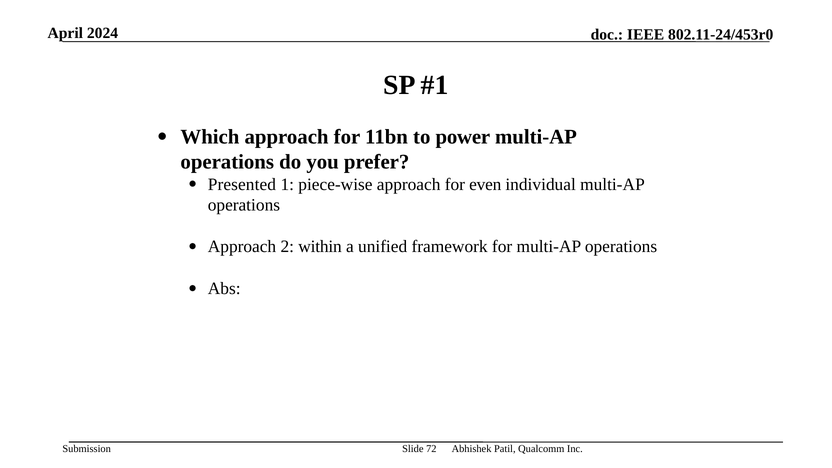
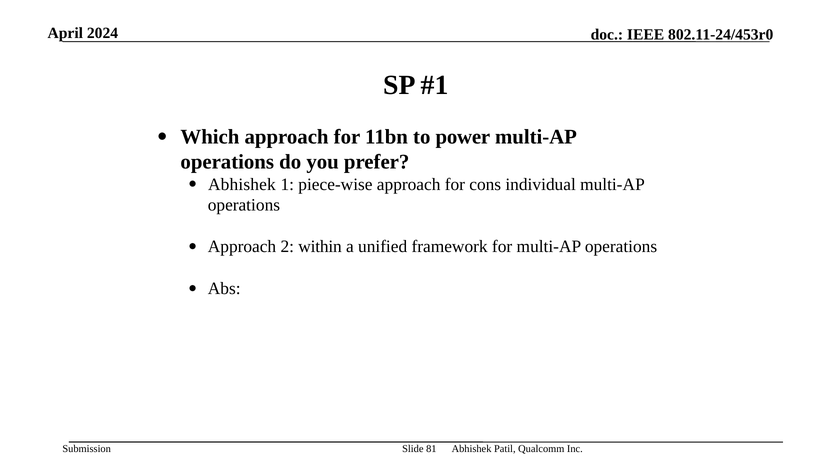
Presented at (242, 184): Presented -> Abhishek
even: even -> cons
72: 72 -> 81
